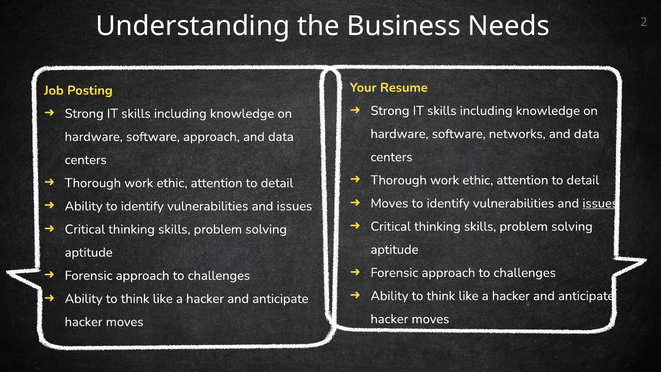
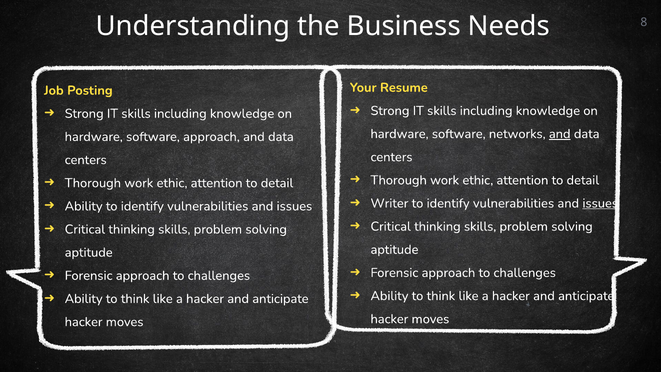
2: 2 -> 8
and at (560, 134) underline: none -> present
Moves at (389, 203): Moves -> Writer
